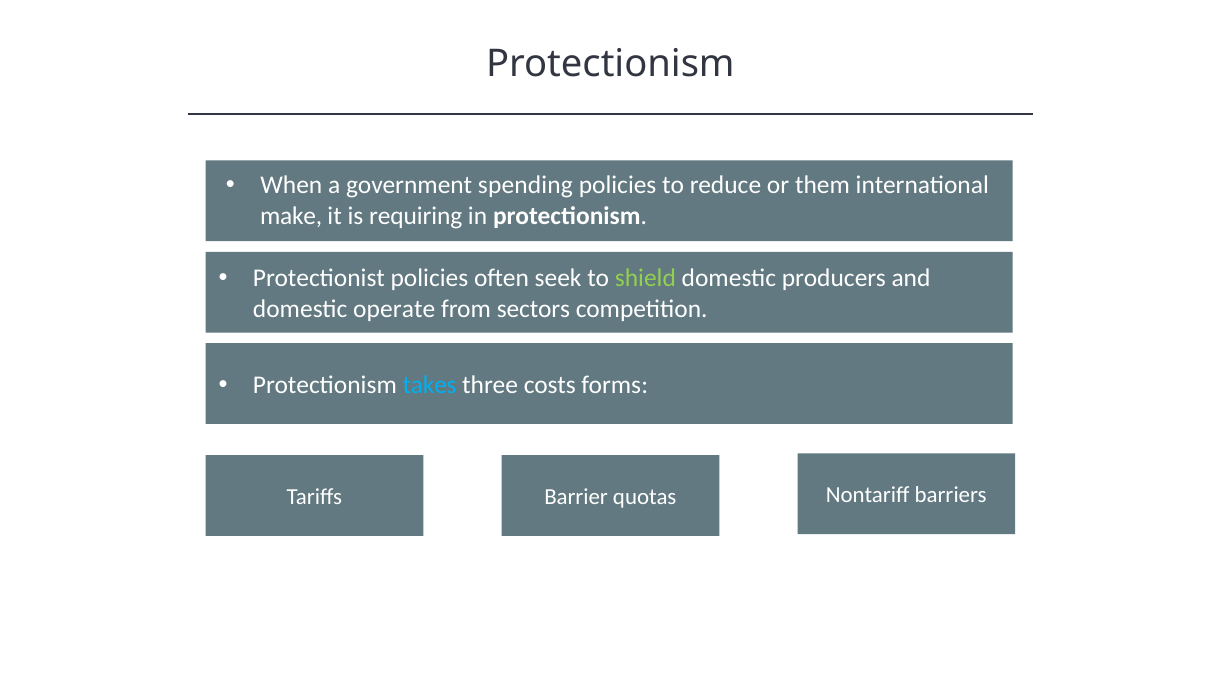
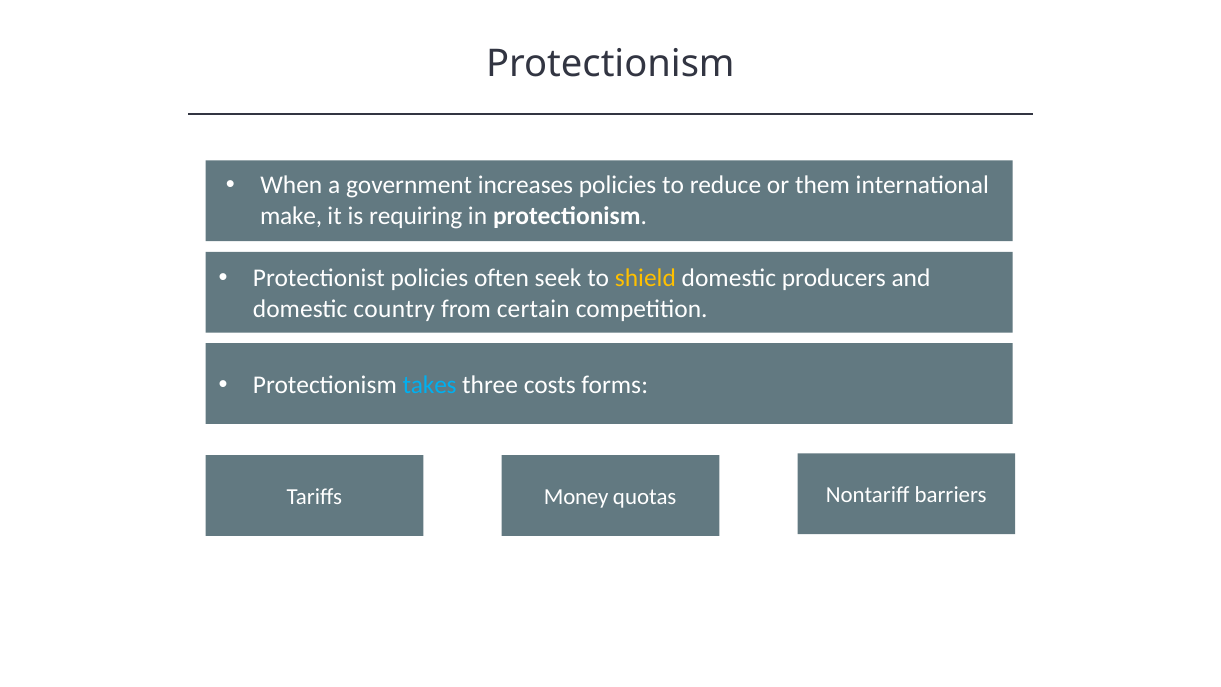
spending: spending -> increases
shield colour: light green -> yellow
operate: operate -> country
sectors: sectors -> certain
Barrier: Barrier -> Money
